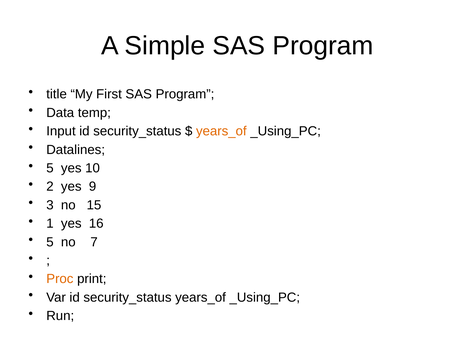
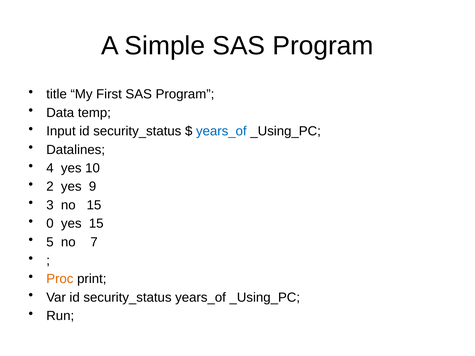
years_of at (221, 131) colour: orange -> blue
5 at (50, 168): 5 -> 4
1: 1 -> 0
yes 16: 16 -> 15
